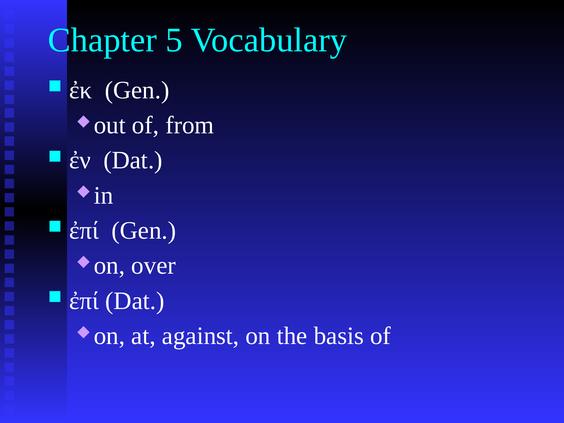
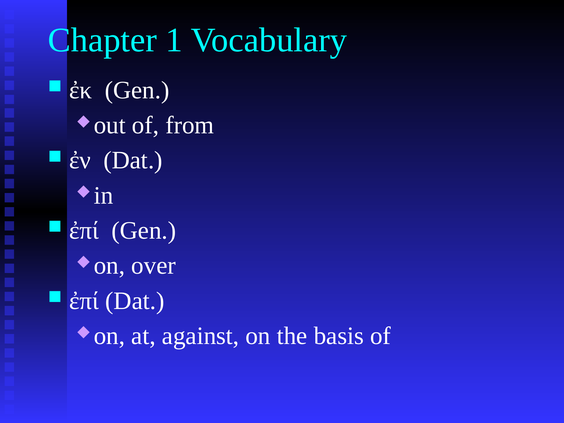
5: 5 -> 1
